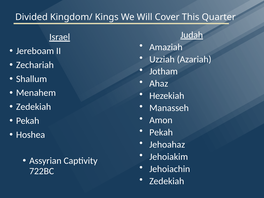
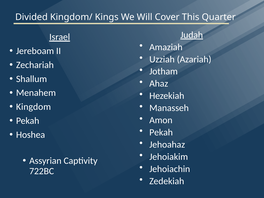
Zedekiah at (34, 107): Zedekiah -> Kingdom
